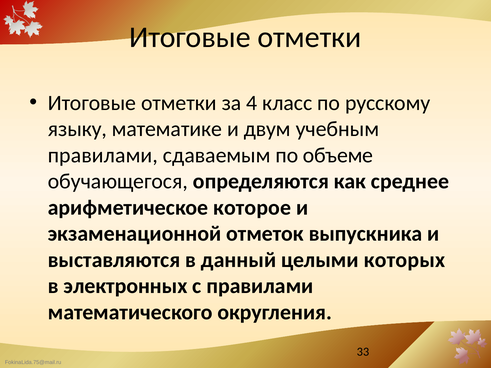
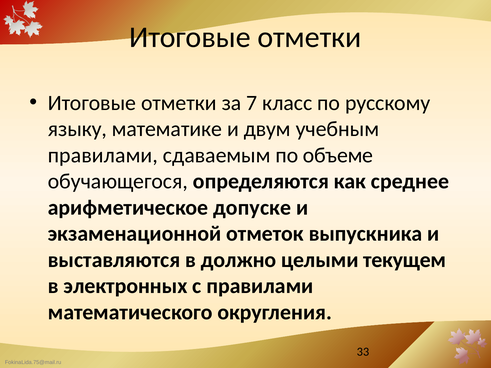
4: 4 -> 7
которое: которое -> допуске
данный: данный -> должно
которых: которых -> текущем
